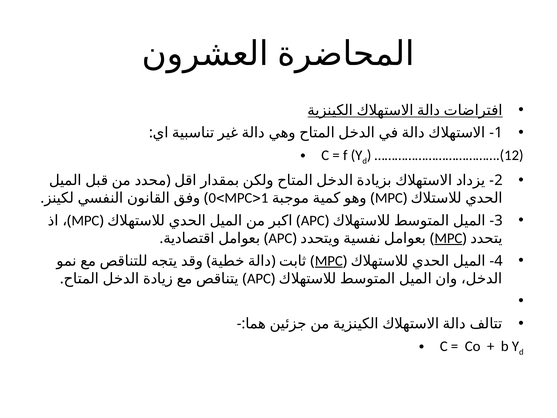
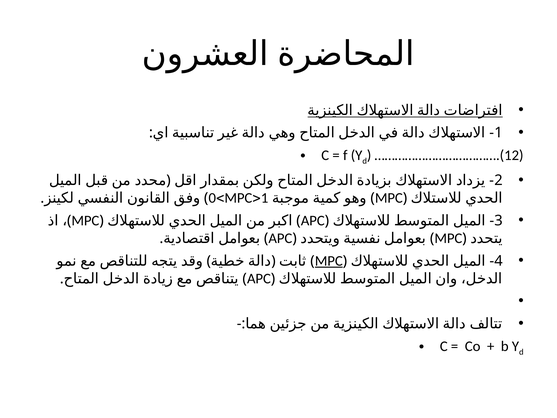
MPC at (448, 238) underline: present -> none
